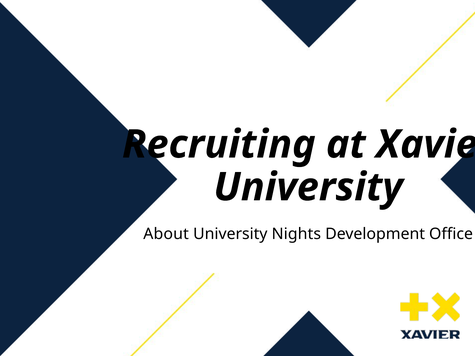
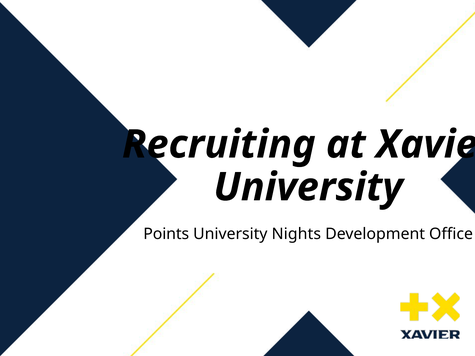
About: About -> Points
